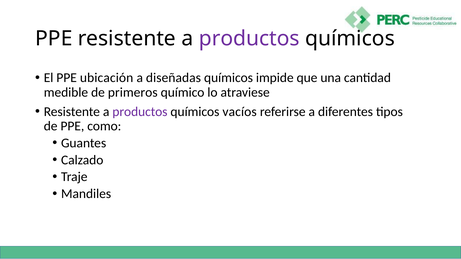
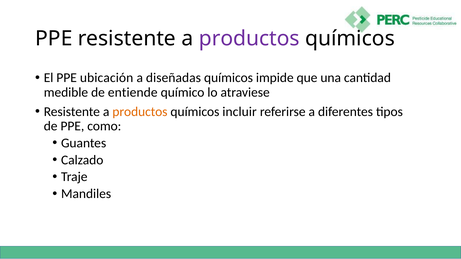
primeros: primeros -> entiende
productos at (140, 112) colour: purple -> orange
vacíos: vacíos -> incluir
